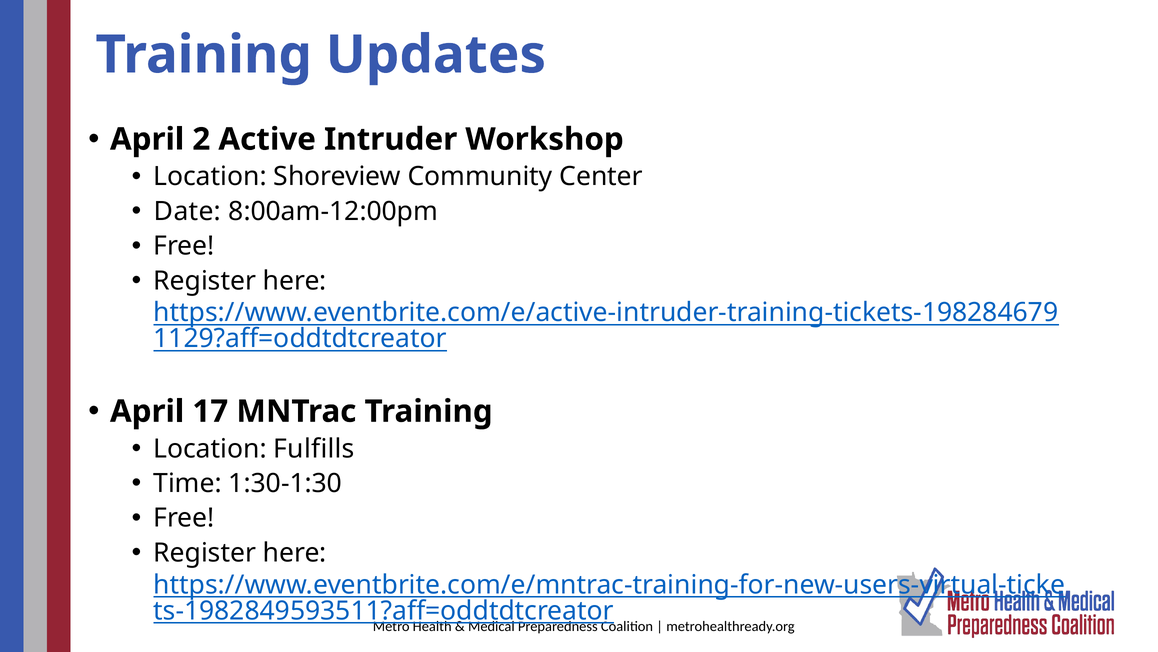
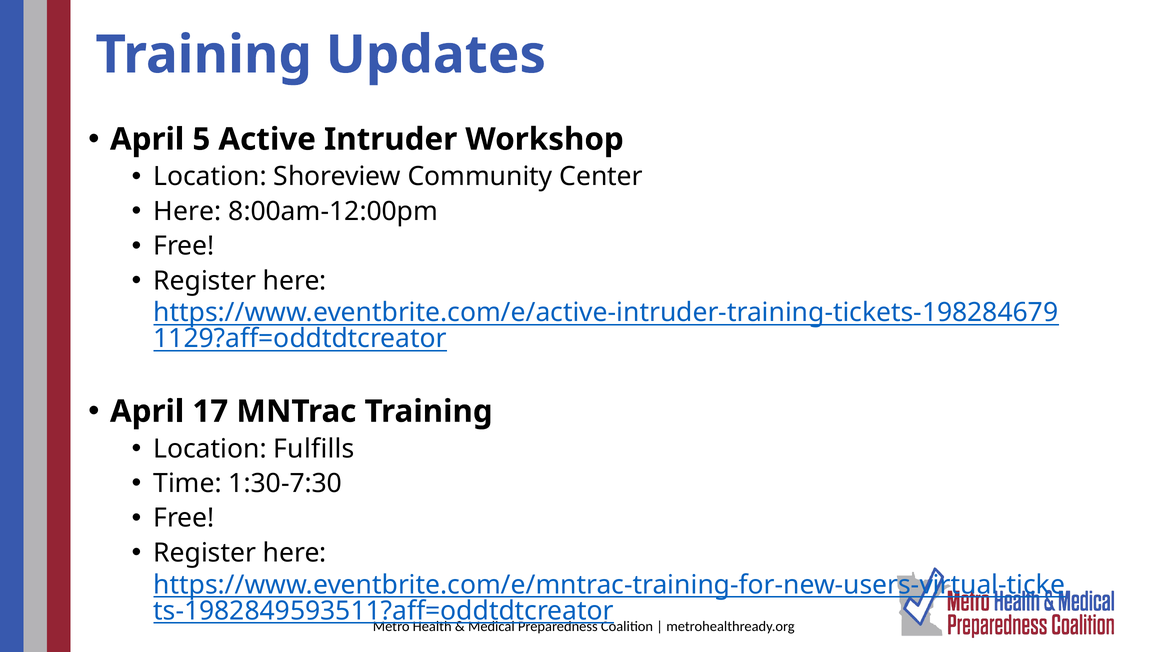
2: 2 -> 5
Date at (187, 211): Date -> Here
1:30-1:30: 1:30-1:30 -> 1:30-7:30
